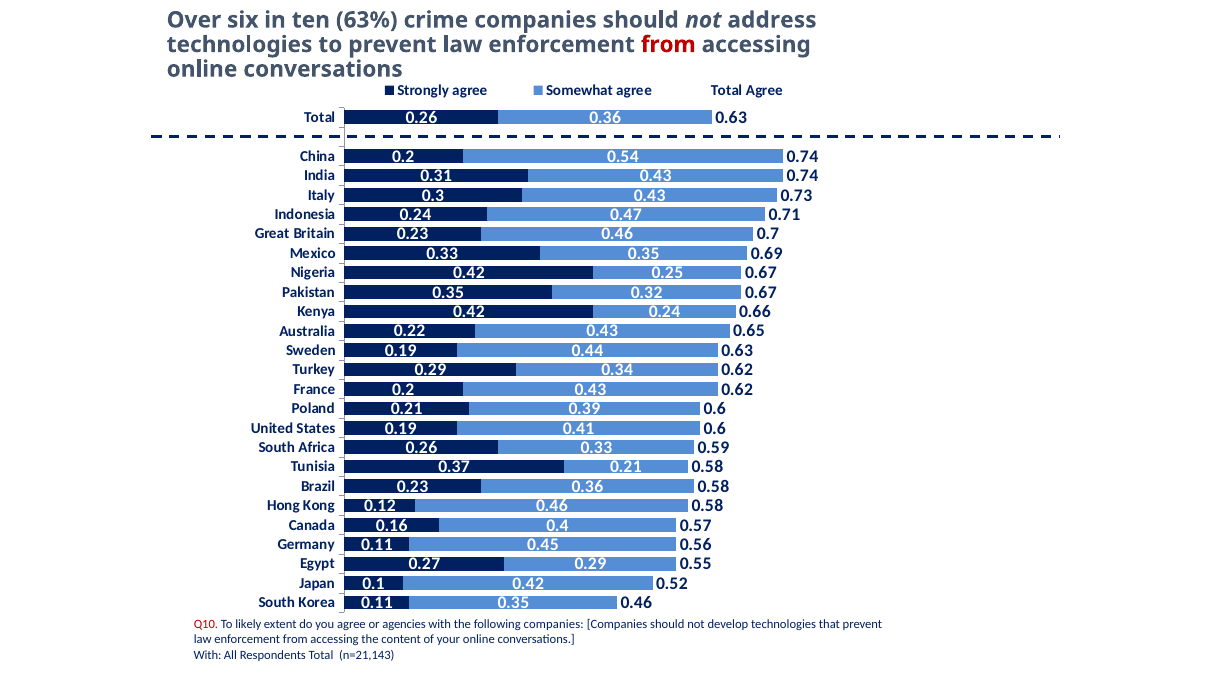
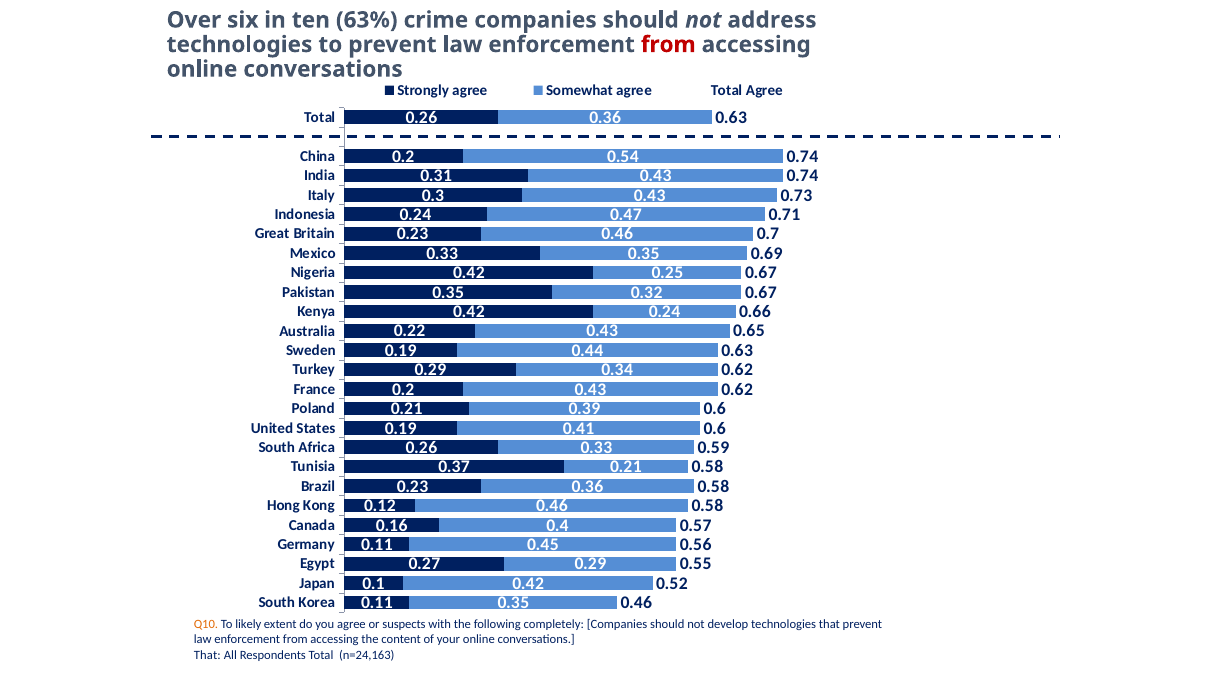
Q10 colour: red -> orange
agencies: agencies -> suspects
following companies: companies -> completely
With at (207, 655): With -> That
n=21,143: n=21,143 -> n=24,163
